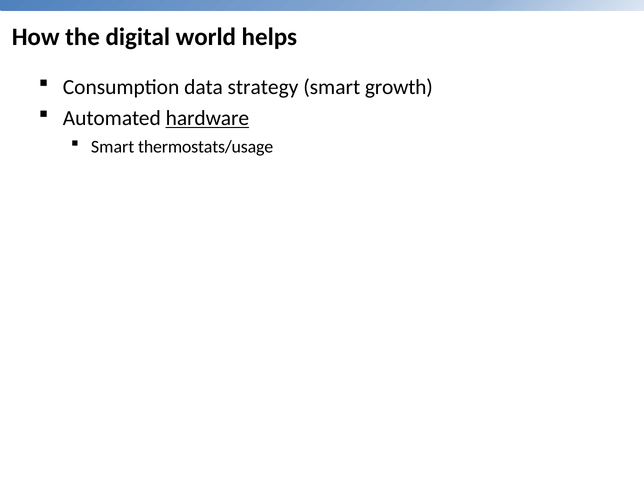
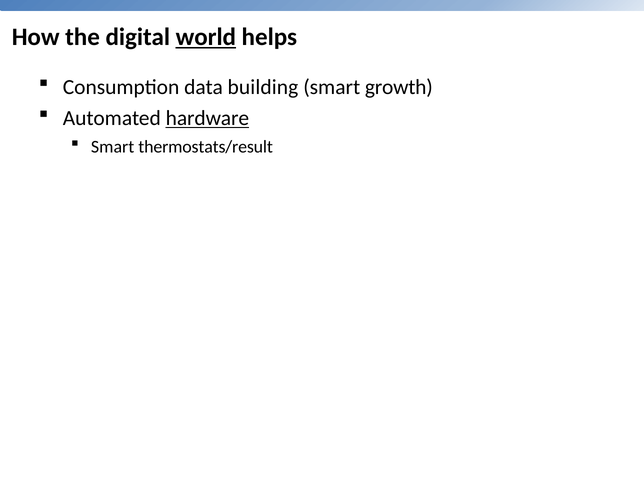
world underline: none -> present
strategy: strategy -> building
thermostats/usage: thermostats/usage -> thermostats/result
